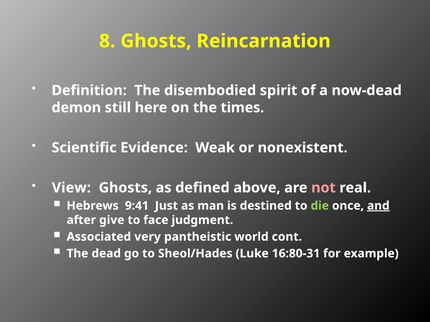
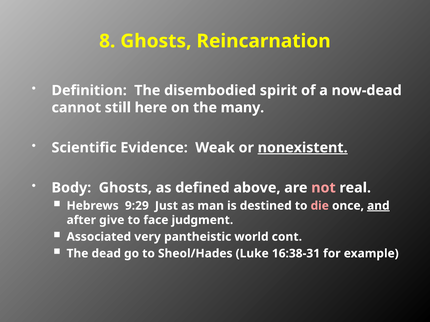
demon: demon -> cannot
times: times -> many
nonexistent underline: none -> present
View: View -> Body
9:41: 9:41 -> 9:29
die colour: light green -> pink
16:80-31: 16:80-31 -> 16:38-31
